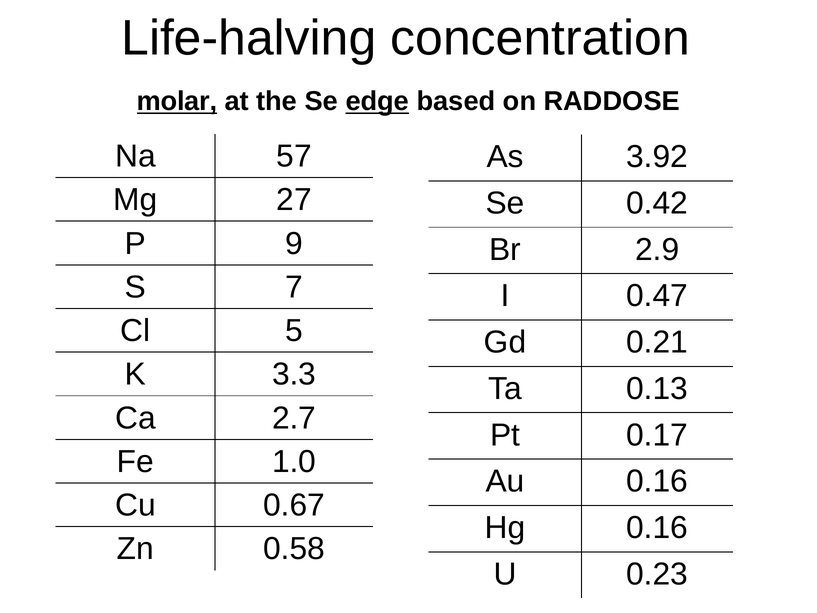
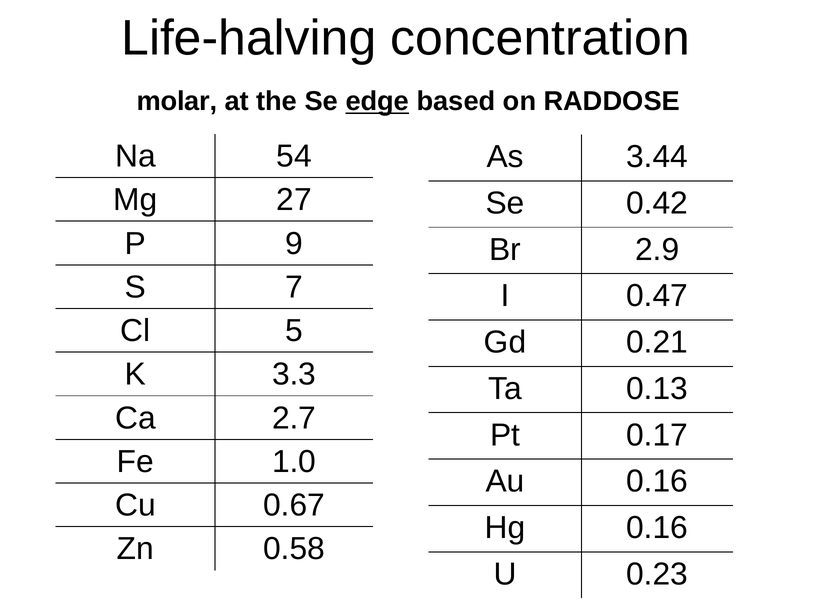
molar underline: present -> none
57: 57 -> 54
3.92: 3.92 -> 3.44
